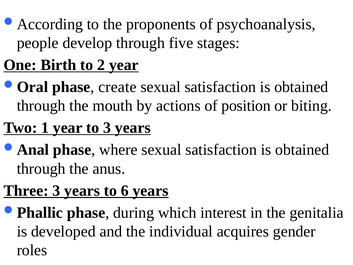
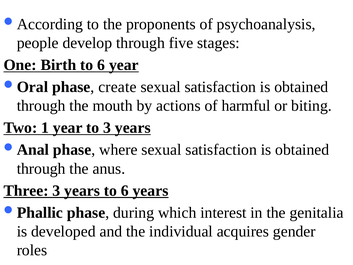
Birth to 2: 2 -> 6
position: position -> harmful
